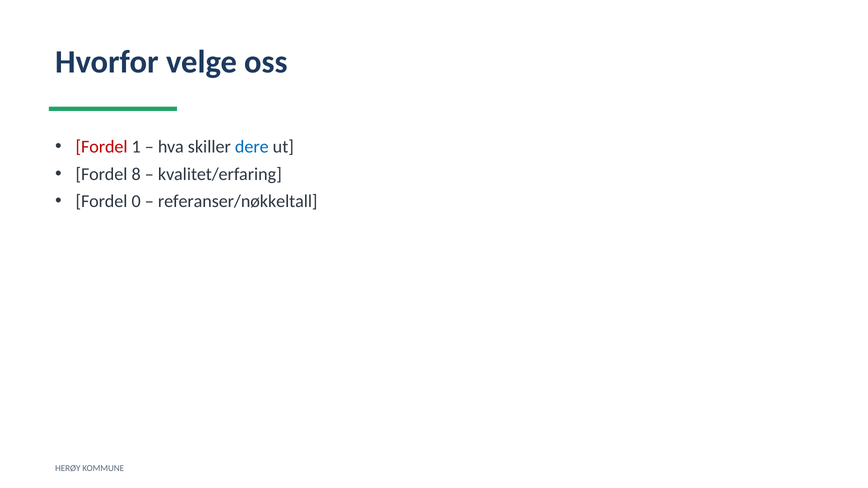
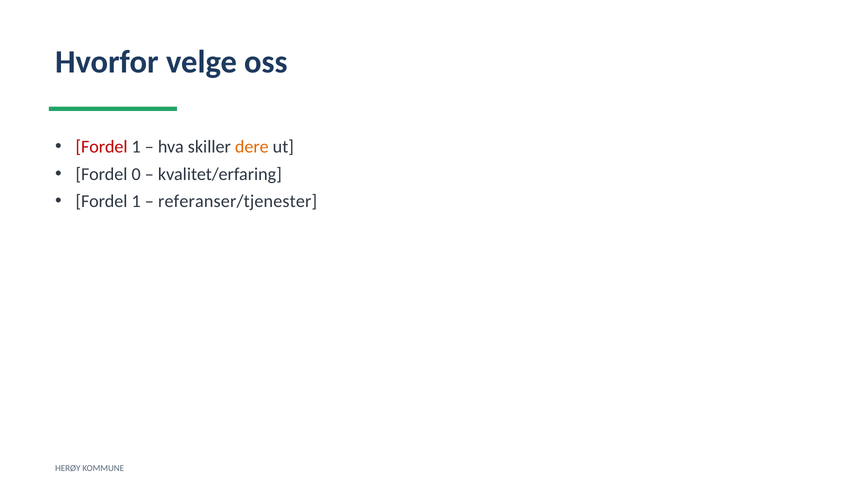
dere colour: blue -> orange
8: 8 -> 0
0 at (136, 201): 0 -> 1
referanser/nøkkeltall: referanser/nøkkeltall -> referanser/tjenester
